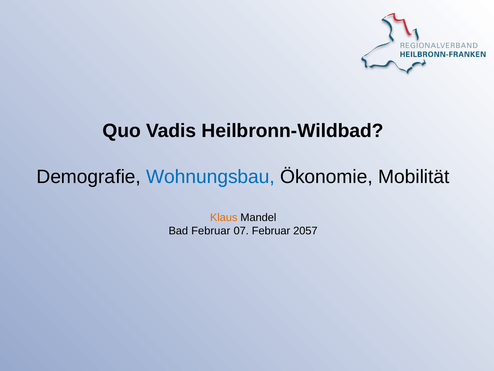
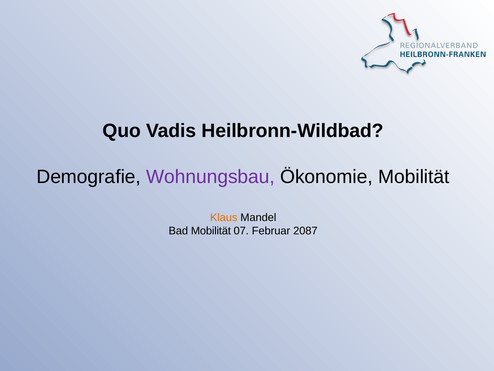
Wohnungsbau colour: blue -> purple
Bad Februar: Februar -> Mobilität
2057: 2057 -> 2087
